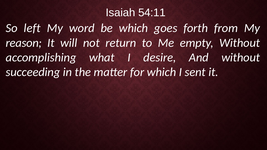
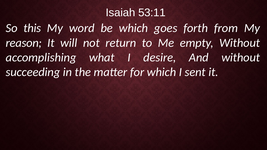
54:11: 54:11 -> 53:11
left: left -> this
